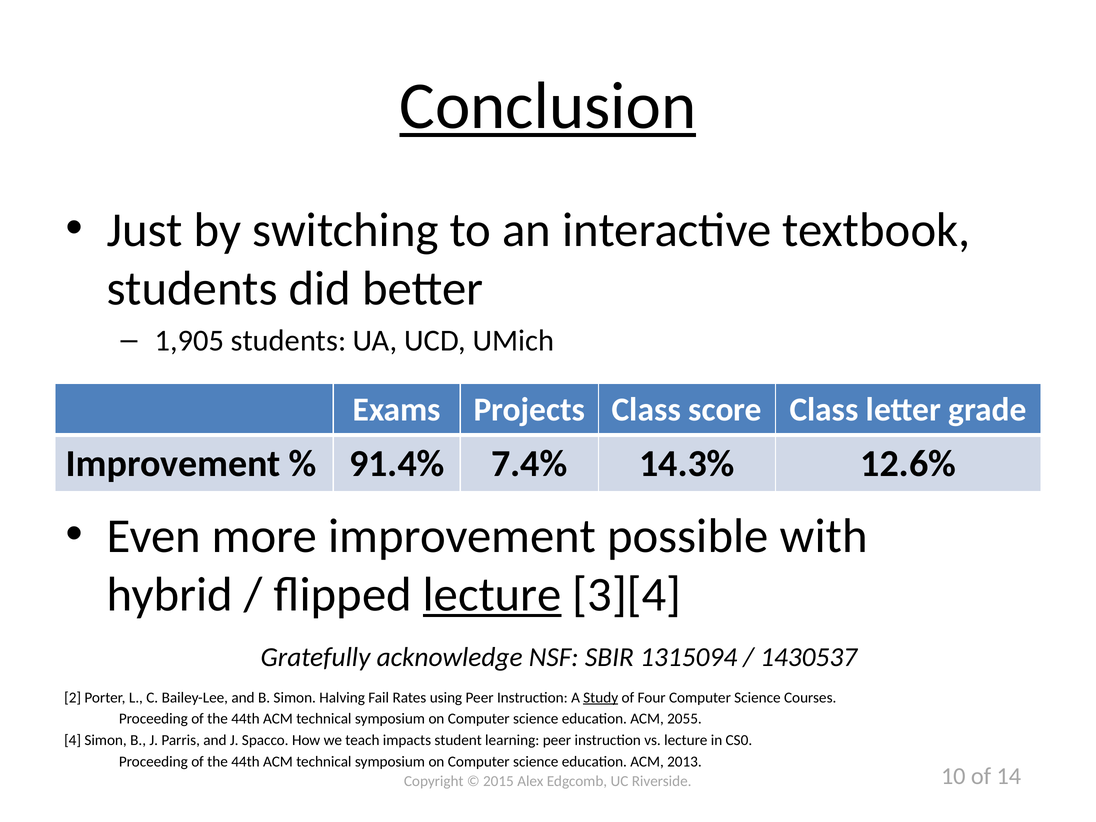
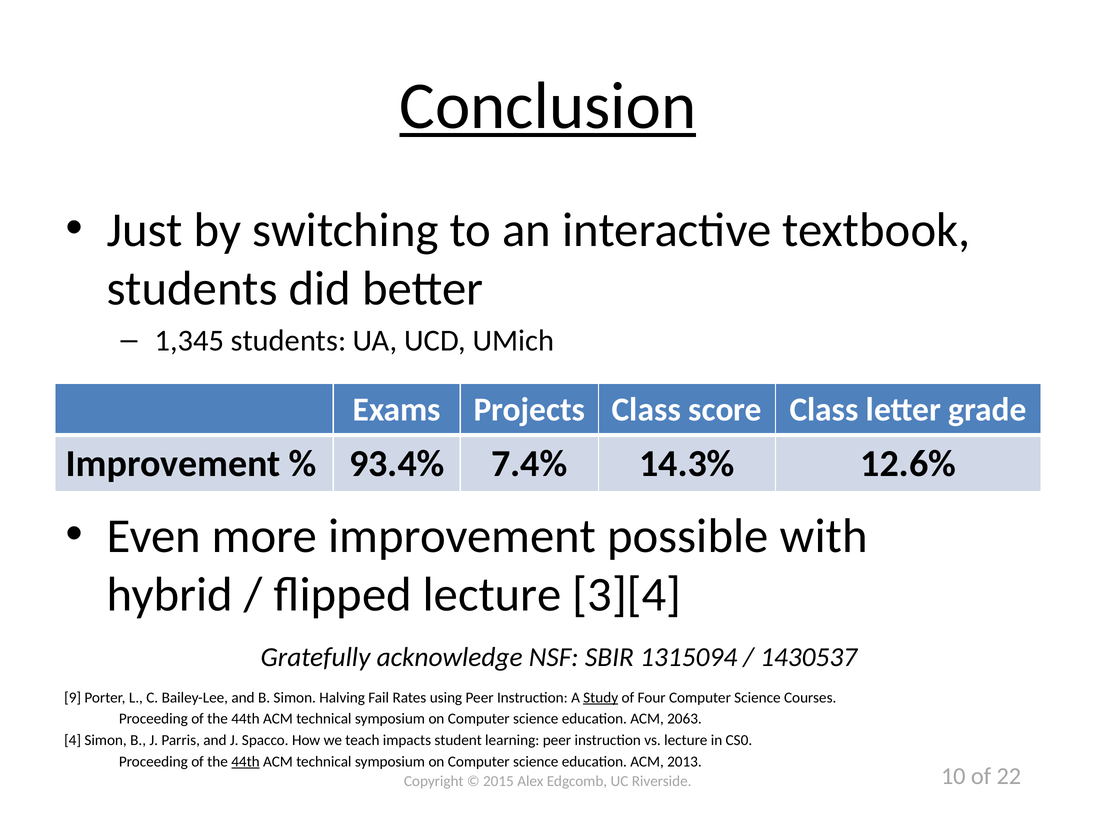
1,905: 1,905 -> 1,345
91.4%: 91.4% -> 93.4%
lecture at (492, 594) underline: present -> none
2: 2 -> 9
2055: 2055 -> 2063
44th at (245, 762) underline: none -> present
14: 14 -> 22
